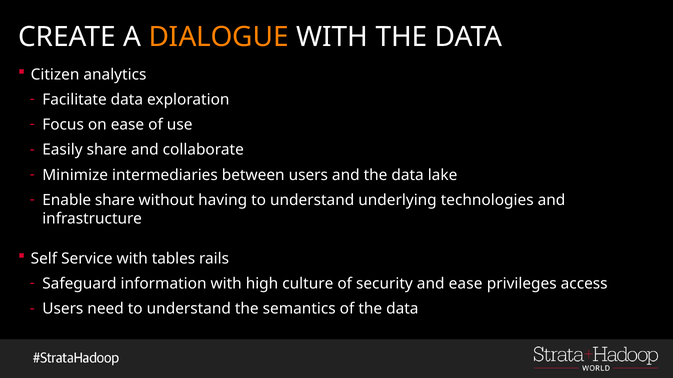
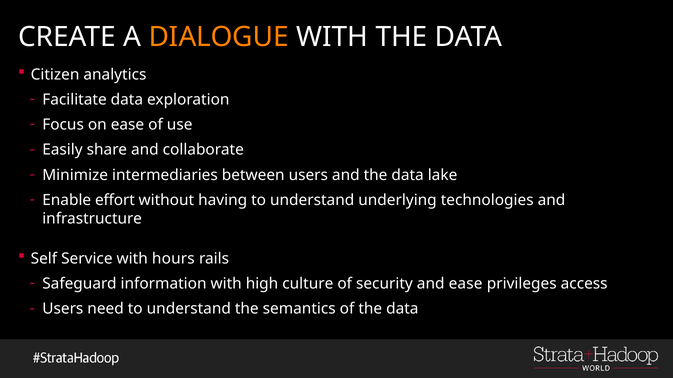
Enable share: share -> effort
tables: tables -> hours
